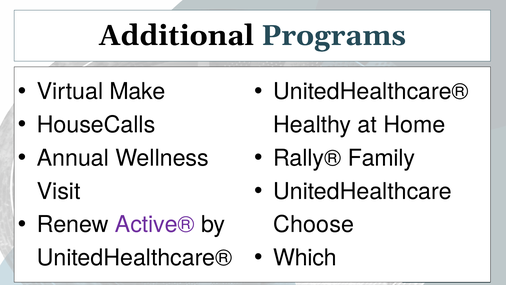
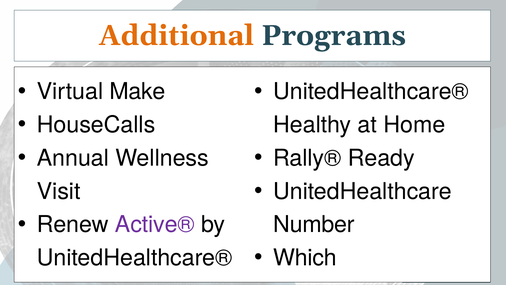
Additional colour: black -> orange
Family: Family -> Ready
Choose: Choose -> Number
